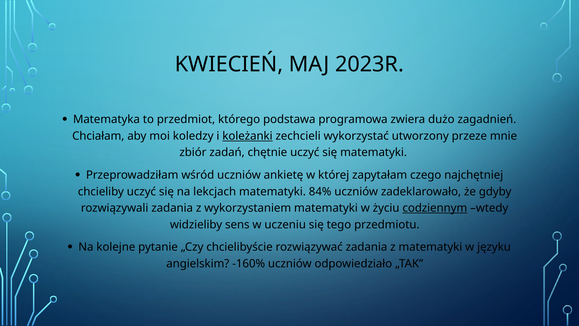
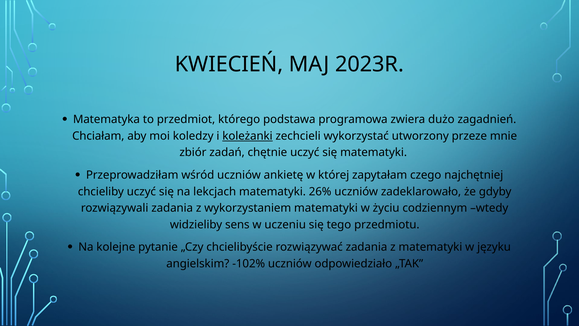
84%: 84% -> 26%
codziennym underline: present -> none
-160%: -160% -> -102%
